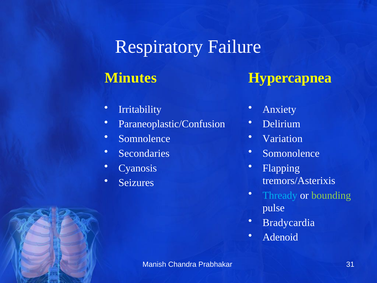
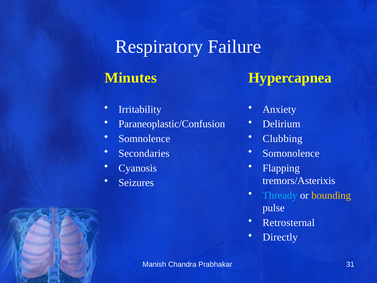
Variation: Variation -> Clubbing
bounding colour: light green -> yellow
Bradycardia: Bradycardia -> Retrosternal
Adenoid: Adenoid -> Directly
